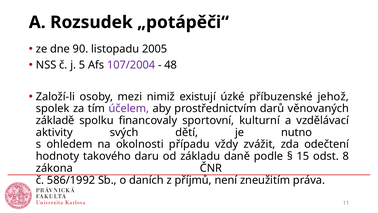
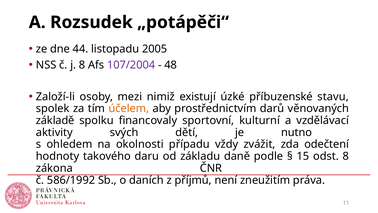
90: 90 -> 44
j 5: 5 -> 8
jehož: jehož -> stavu
účelem colour: purple -> orange
